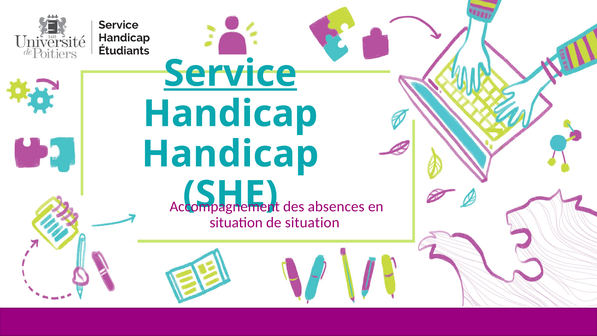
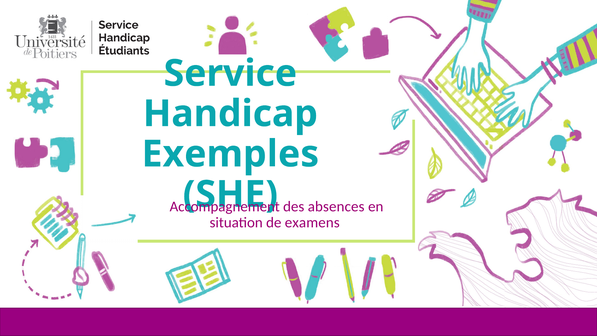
Service underline: present -> none
Handicap at (230, 154): Handicap -> Exemples
situation at (312, 222): situation -> examens
